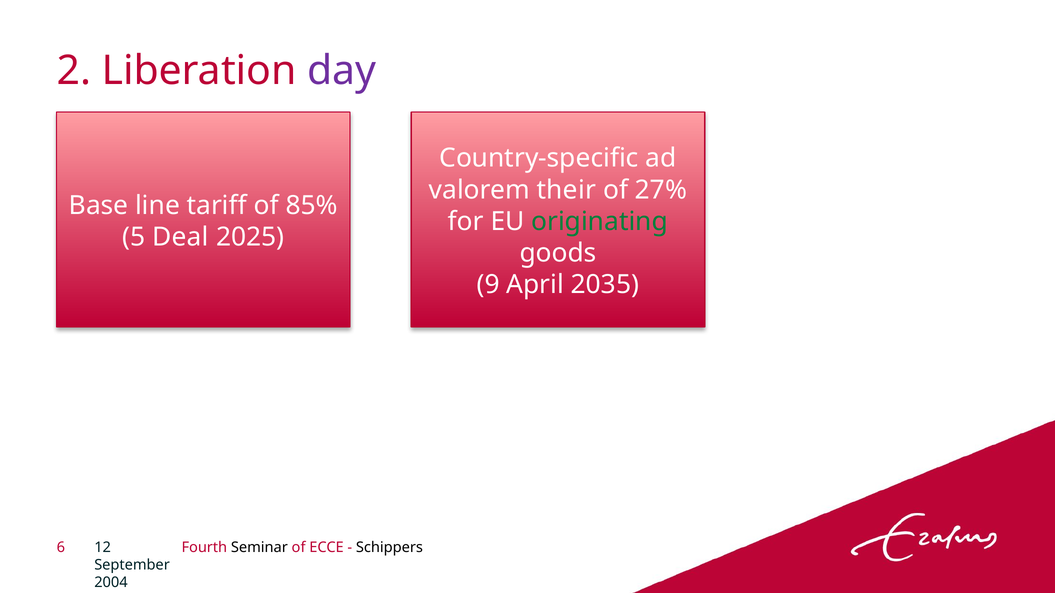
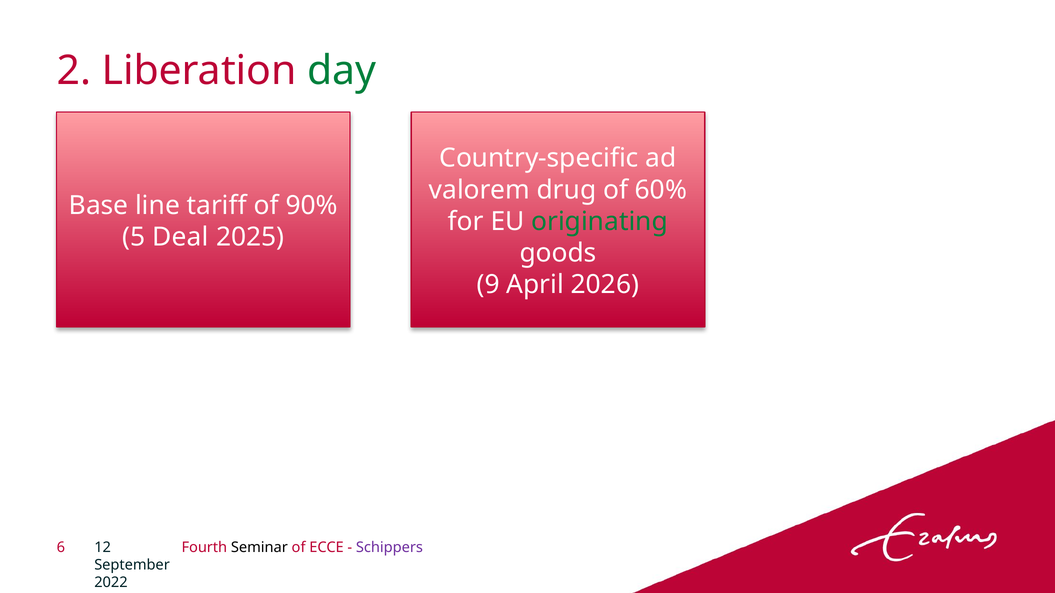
day colour: purple -> green
their: their -> drug
27%: 27% -> 60%
85%: 85% -> 90%
2035: 2035 -> 2026
Schippers colour: black -> purple
2004: 2004 -> 2022
